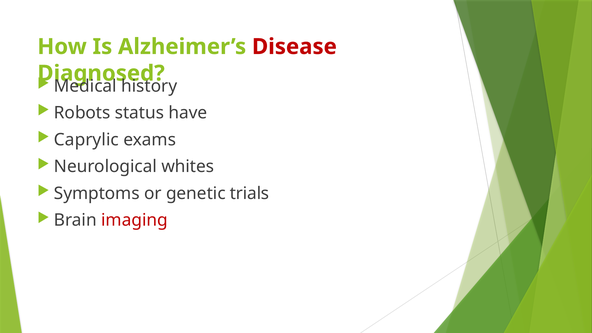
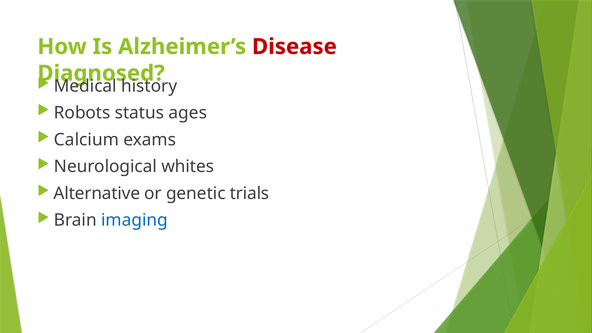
have: have -> ages
Caprylic: Caprylic -> Calcium
Symptoms: Symptoms -> Alternative
imaging colour: red -> blue
